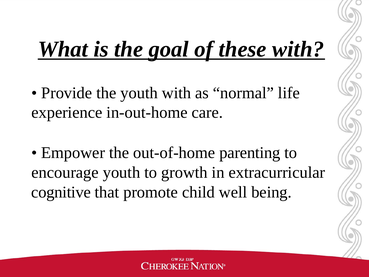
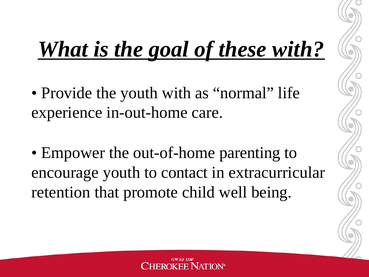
growth: growth -> contact
cognitive: cognitive -> retention
